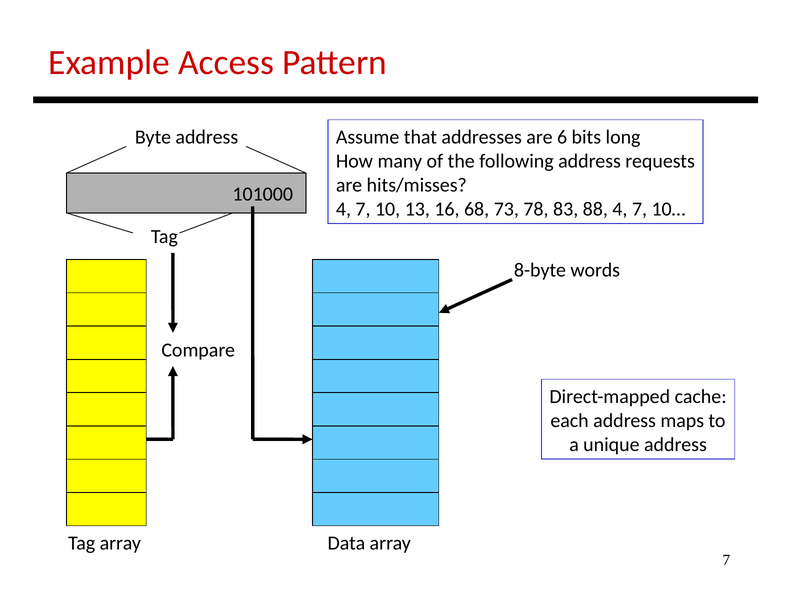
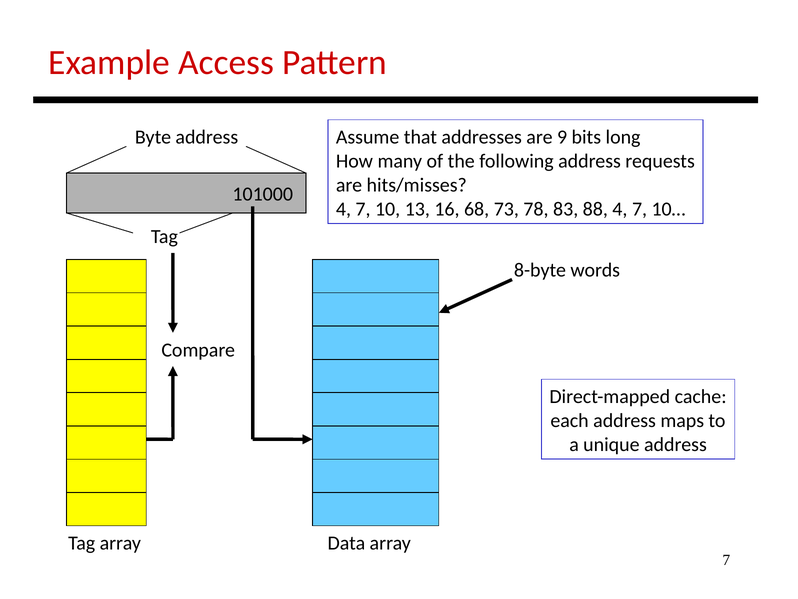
6: 6 -> 9
